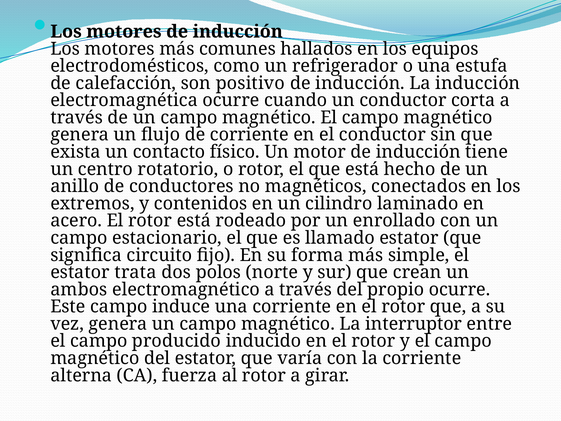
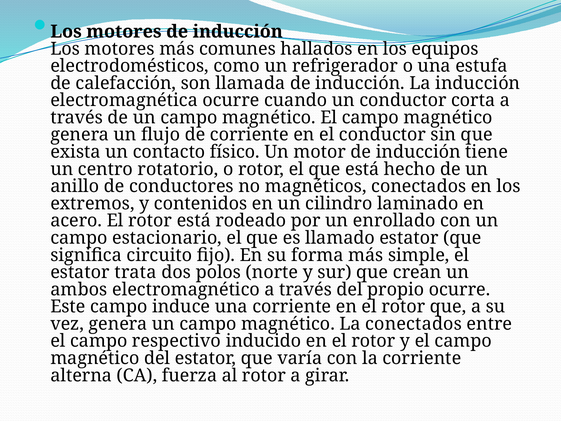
positivo: positivo -> llamada
La interruptor: interruptor -> conectados
producido: producido -> respectivo
